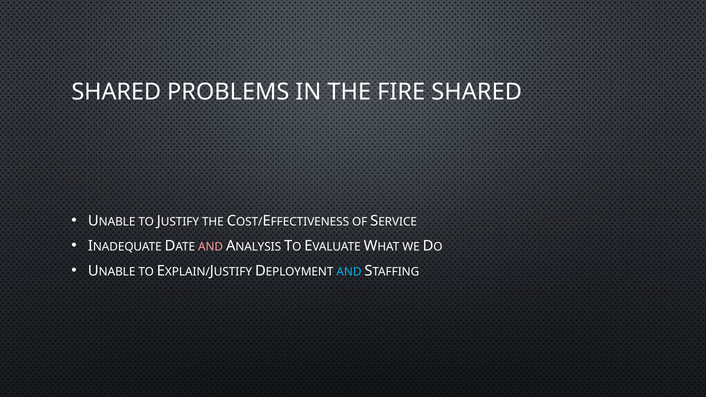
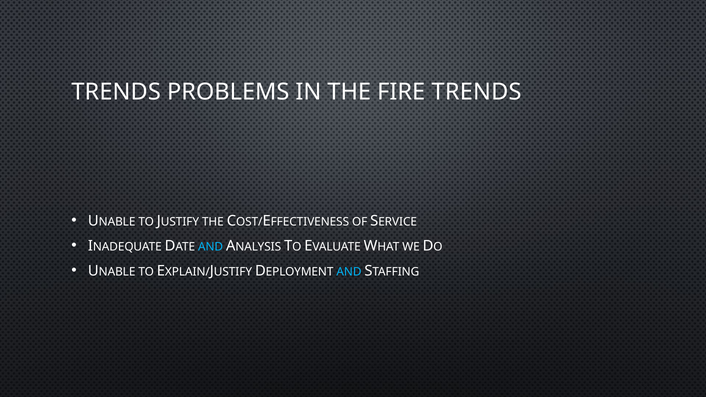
SHARED at (116, 92): SHARED -> TRENDS
FIRE SHARED: SHARED -> TRENDS
AND at (211, 247) colour: pink -> light blue
